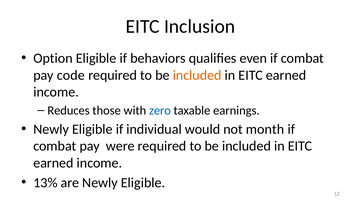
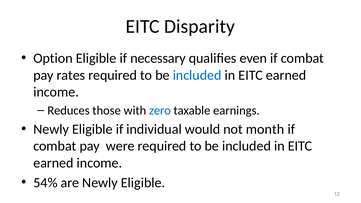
Inclusion: Inclusion -> Disparity
behaviors: behaviors -> necessary
code: code -> rates
included at (197, 75) colour: orange -> blue
13%: 13% -> 54%
